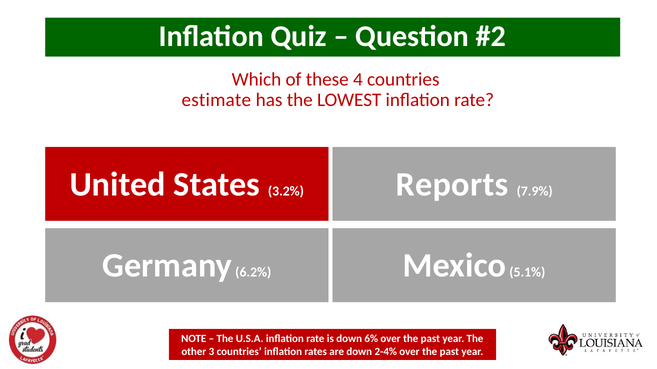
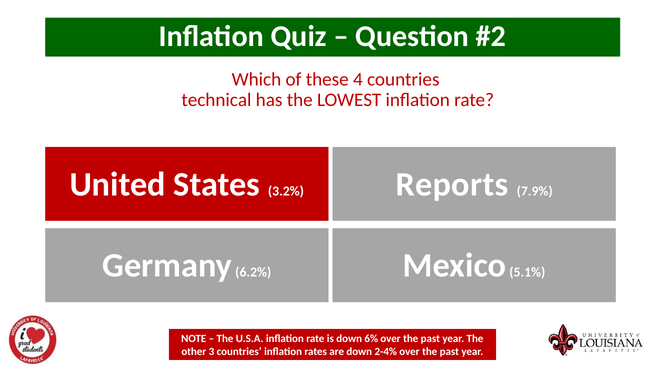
estimate: estimate -> technical
